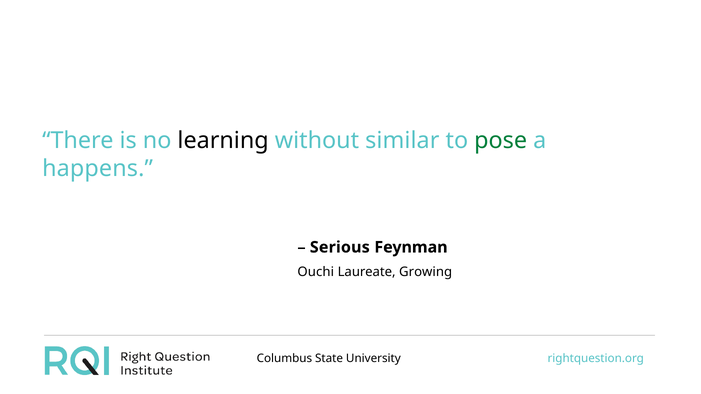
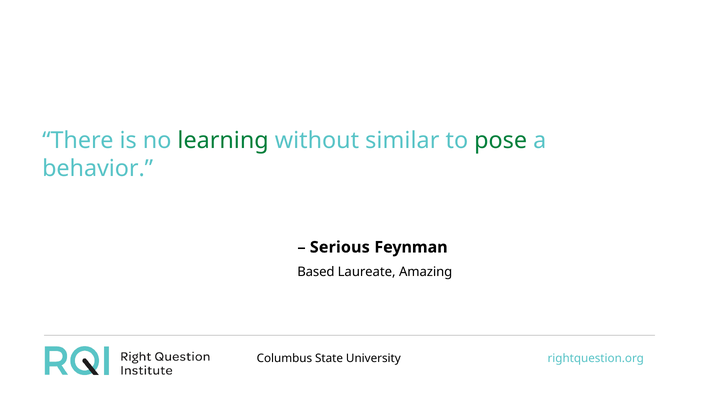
learning colour: black -> green
happens: happens -> behavior
Ouchi: Ouchi -> Based
Growing: Growing -> Amazing
